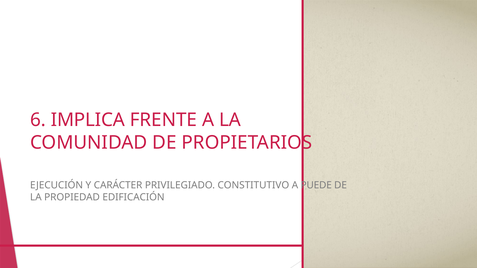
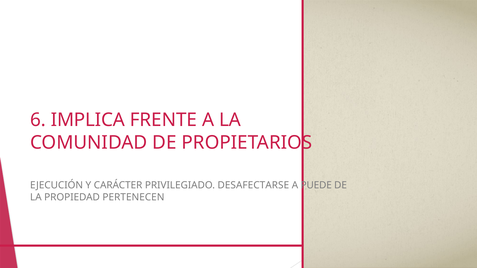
CONSTITUTIVO: CONSTITUTIVO -> DESAFECTARSE
EDIFICACIÓN: EDIFICACIÓN -> PERTENECEN
